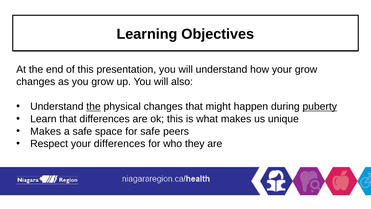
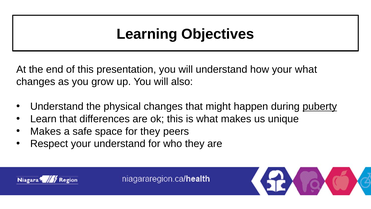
your grow: grow -> what
the at (94, 106) underline: present -> none
for safe: safe -> they
your differences: differences -> understand
